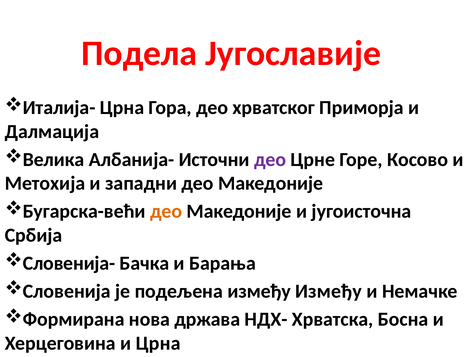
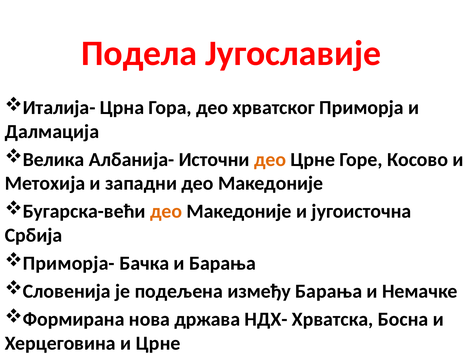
део at (270, 160) colour: purple -> orange
Словенија-: Словенија- -> Приморја-
између Између: Између -> Барања
и Црна: Црна -> Црне
